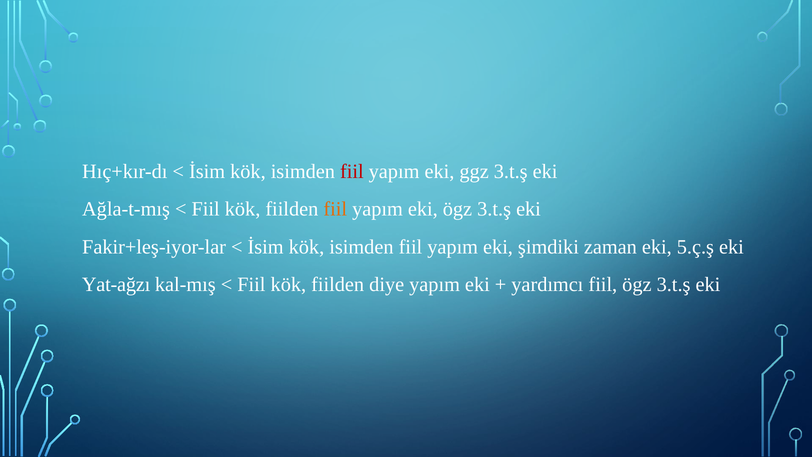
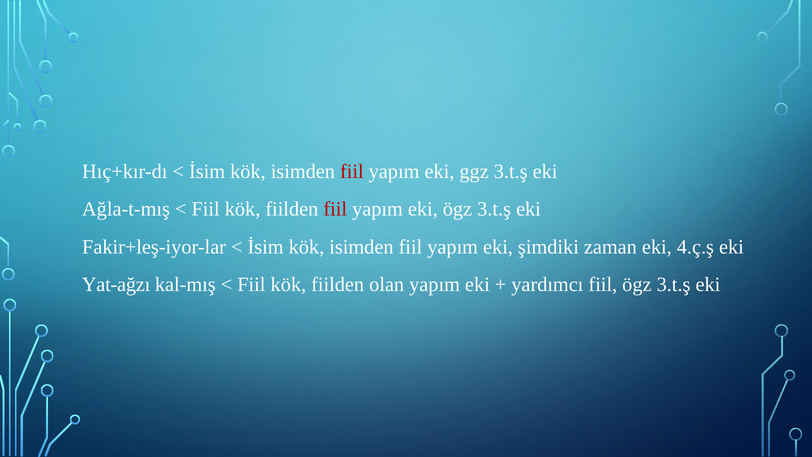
fiil at (335, 209) colour: orange -> red
5.ç.ş: 5.ç.ş -> 4.ç.ş
diye: diye -> olan
